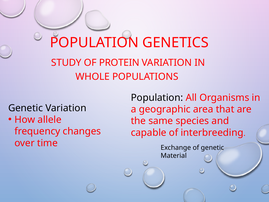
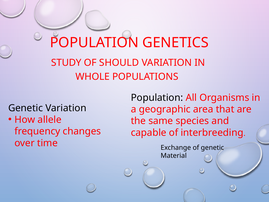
PROTEIN: PROTEIN -> SHOULD
